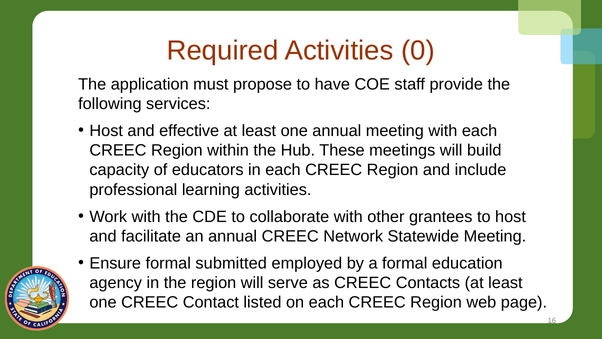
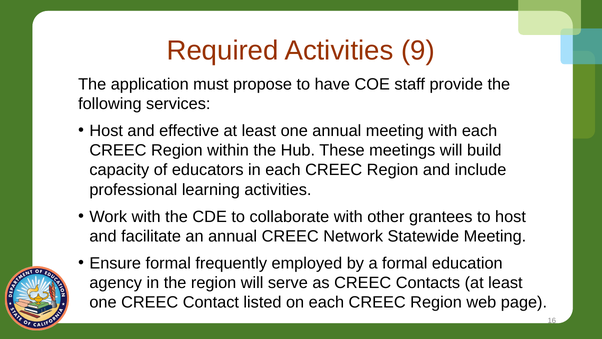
0: 0 -> 9
submitted: submitted -> frequently
